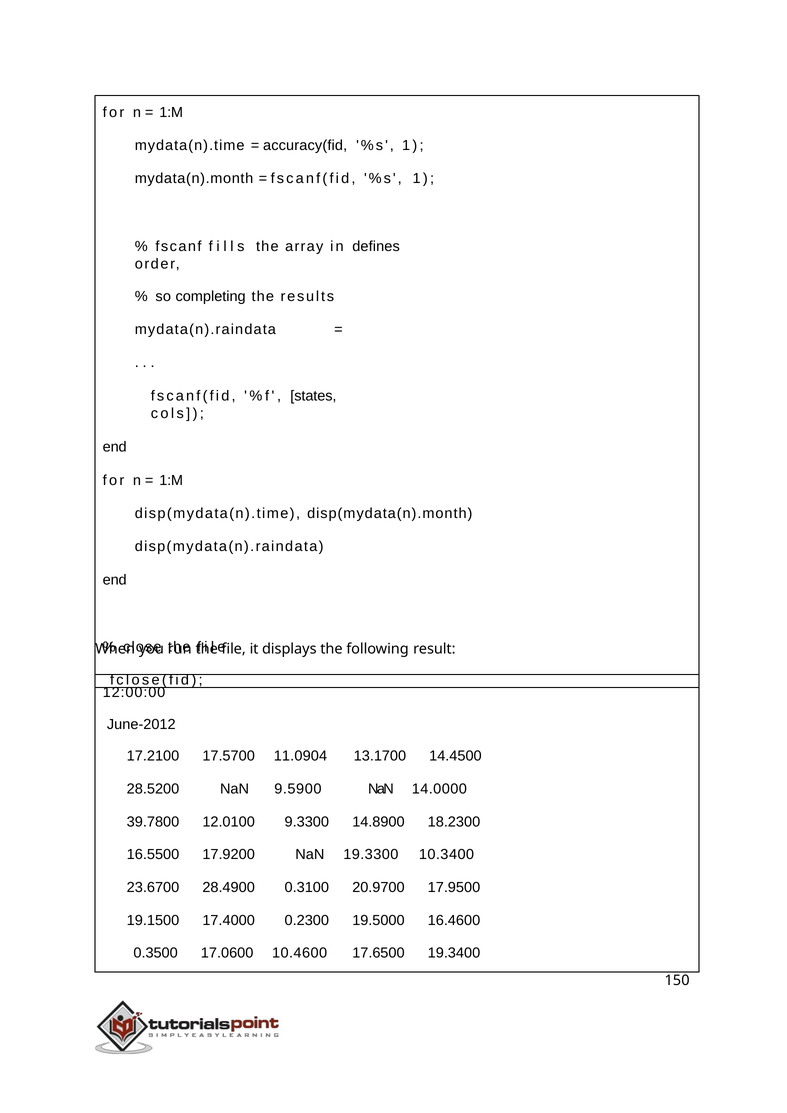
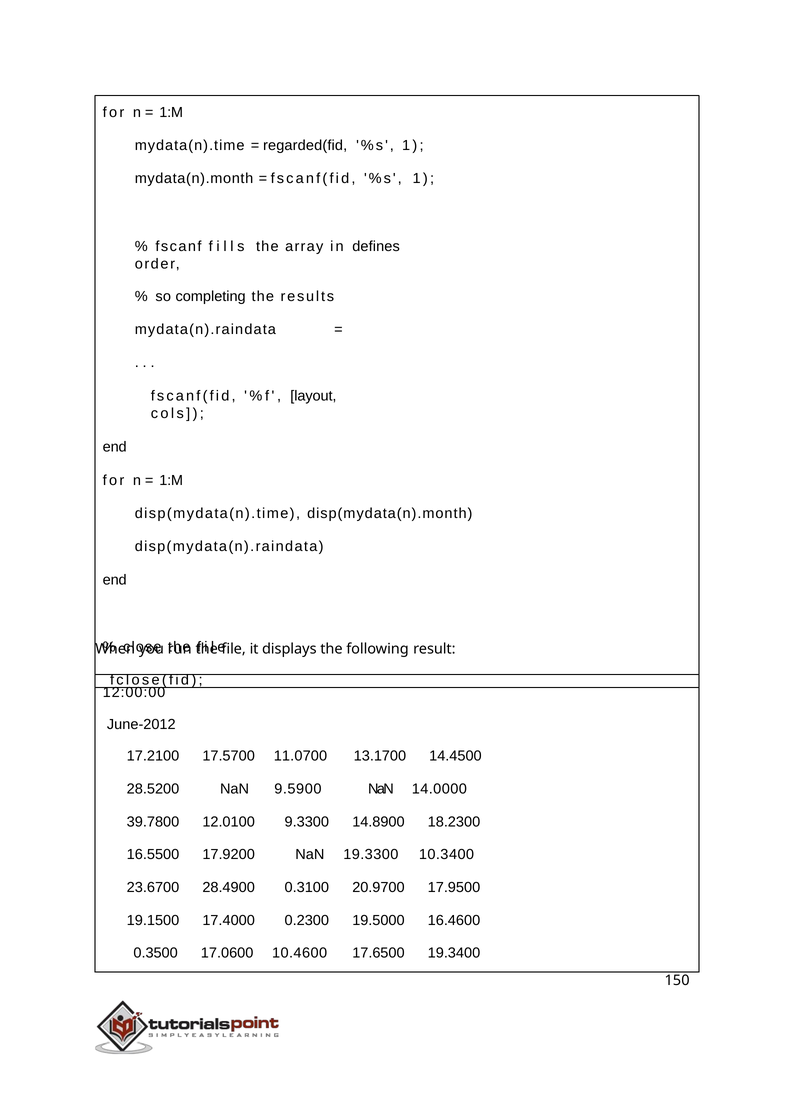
accuracy(fid: accuracy(fid -> regarded(fid
states: states -> layout
11.0904: 11.0904 -> 11.0700
